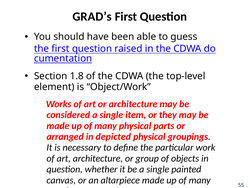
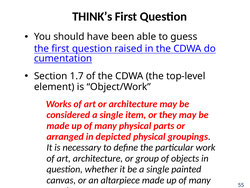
GRAD’s: GRAD’s -> THINK’s
1.8: 1.8 -> 1.7
